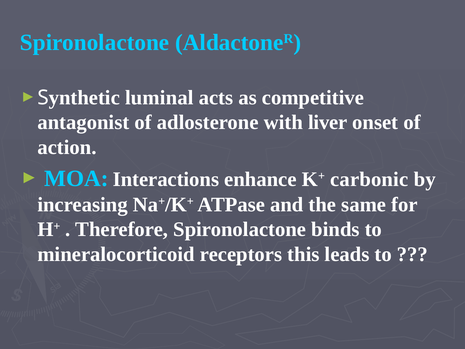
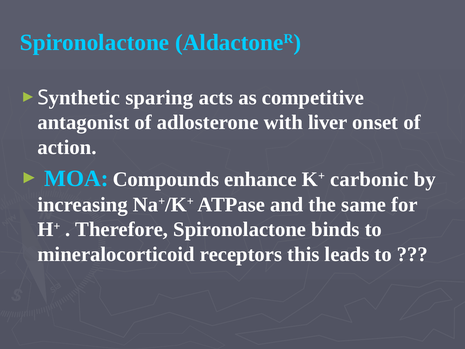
luminal: luminal -> sparing
Interactions: Interactions -> Compounds
